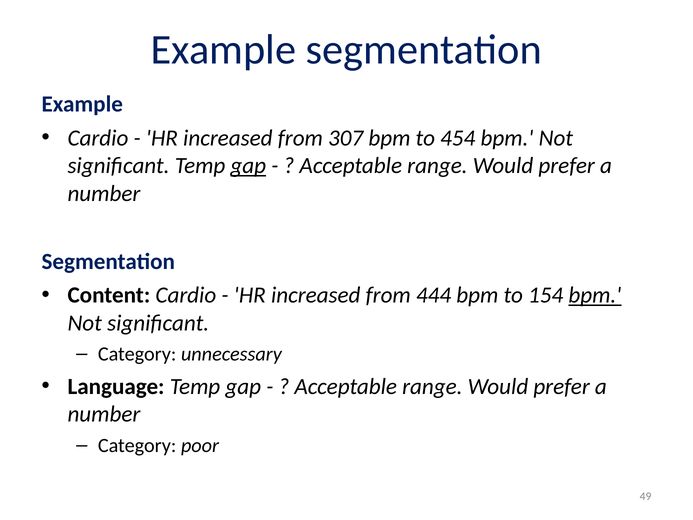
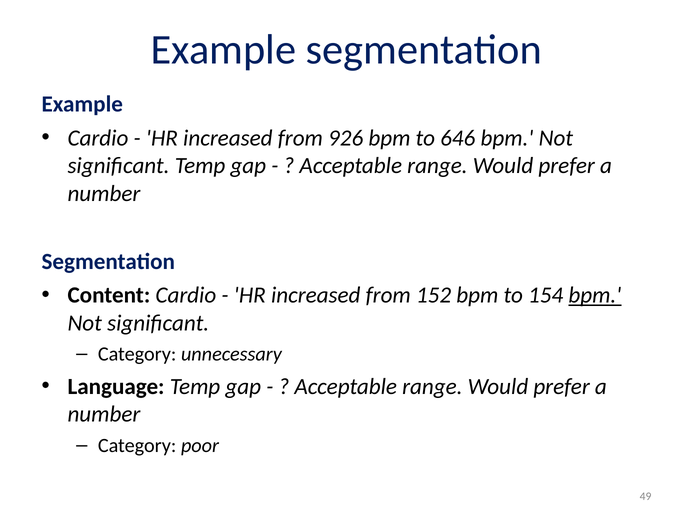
307: 307 -> 926
454: 454 -> 646
gap at (248, 166) underline: present -> none
444: 444 -> 152
